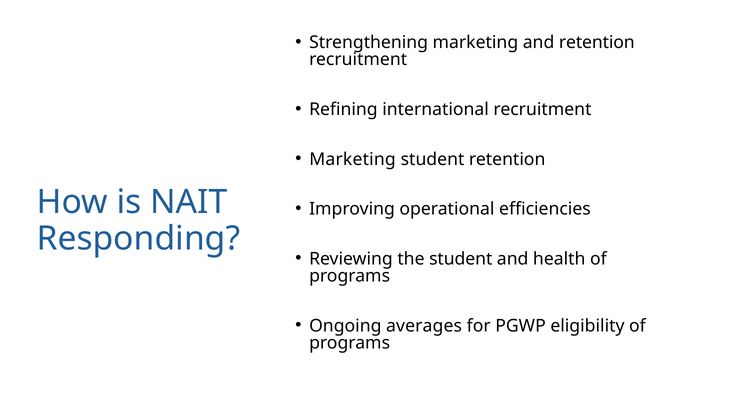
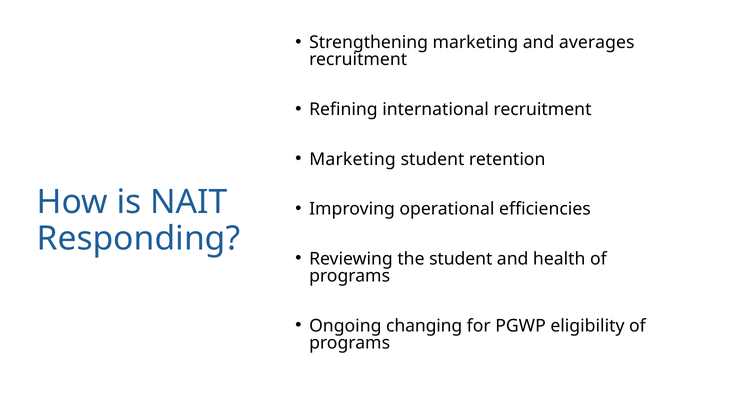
and retention: retention -> averages
averages: averages -> changing
